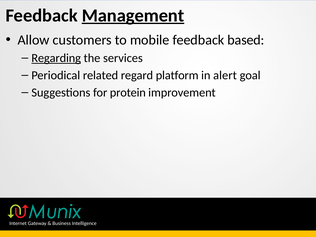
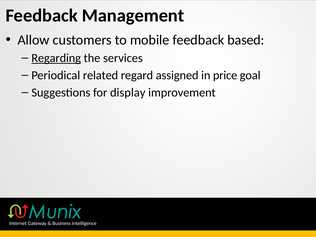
Management underline: present -> none
platform: platform -> assigned
alert: alert -> price
protein: protein -> display
